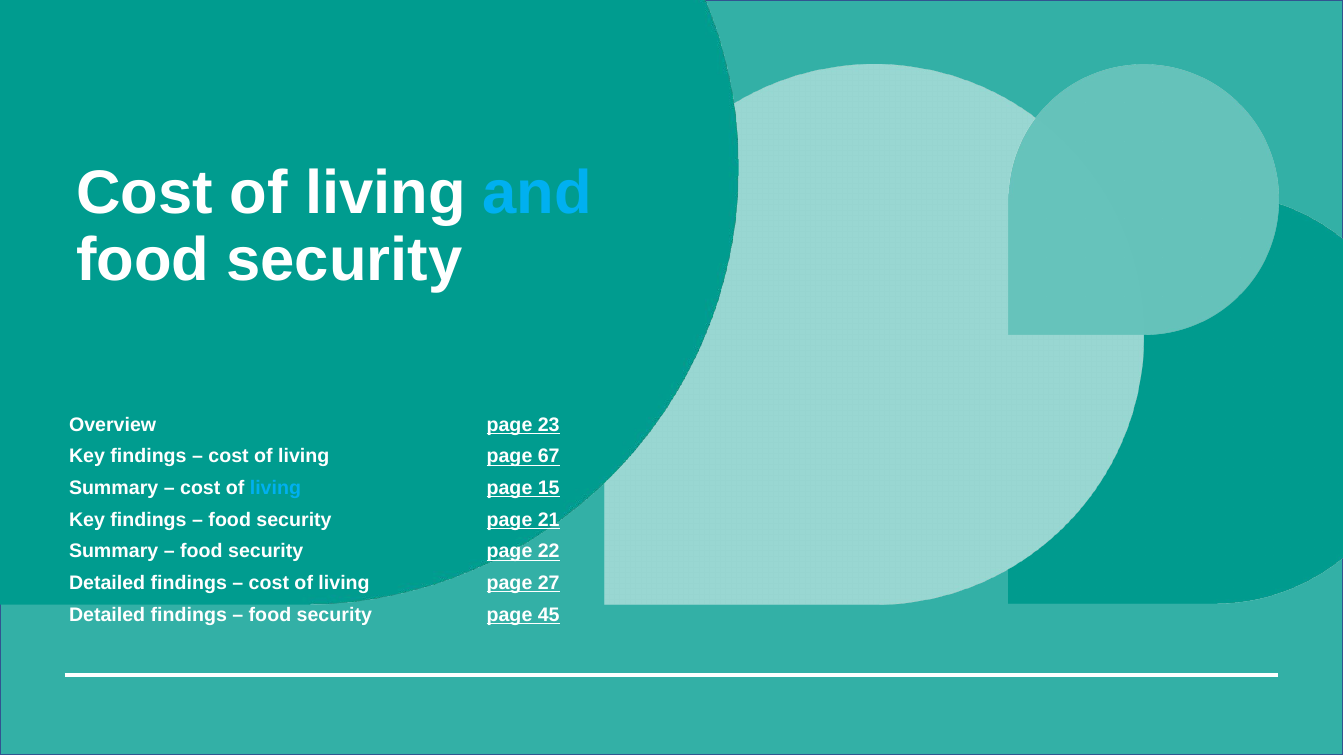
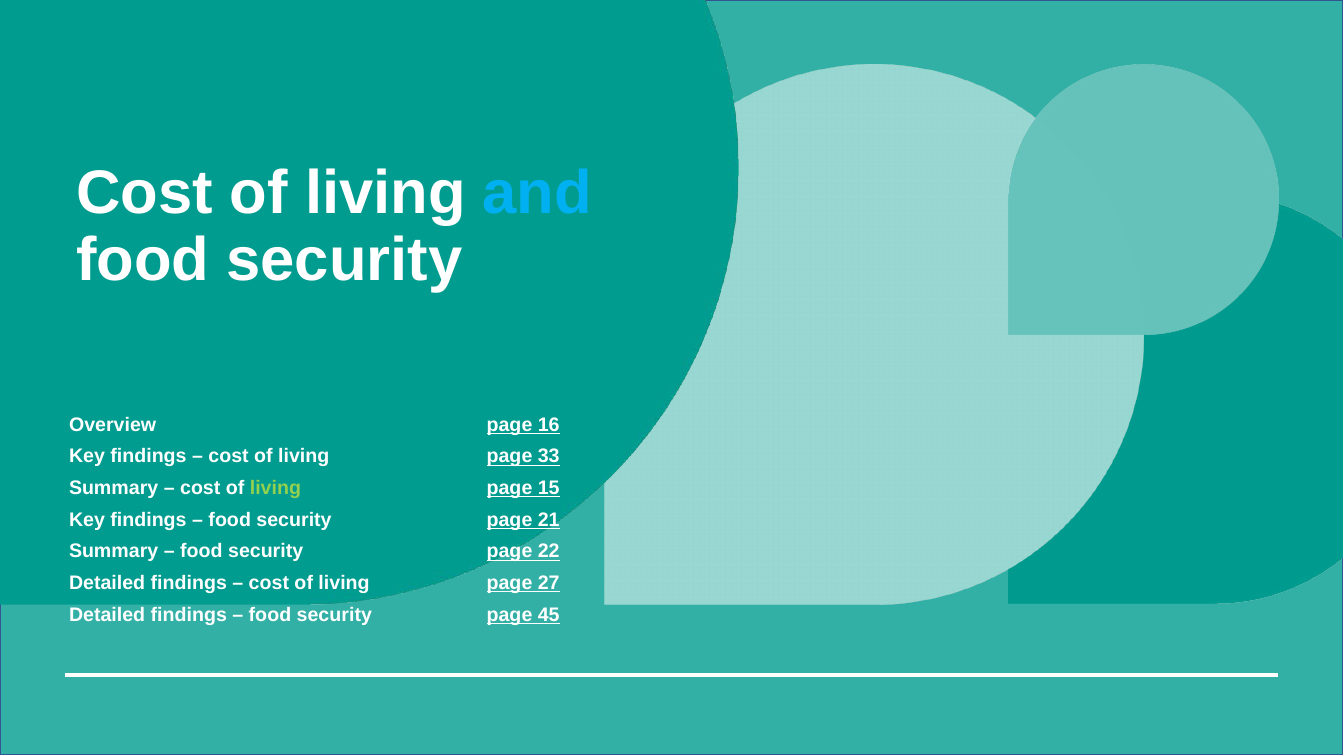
23: 23 -> 16
67: 67 -> 33
living at (275, 488) colour: light blue -> light green
